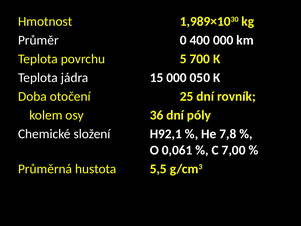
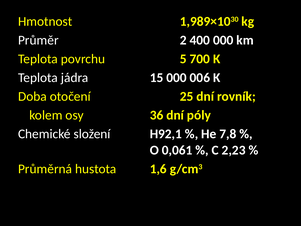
0: 0 -> 2
050: 050 -> 006
7,00: 7,00 -> 2,23
5,5: 5,5 -> 1,6
